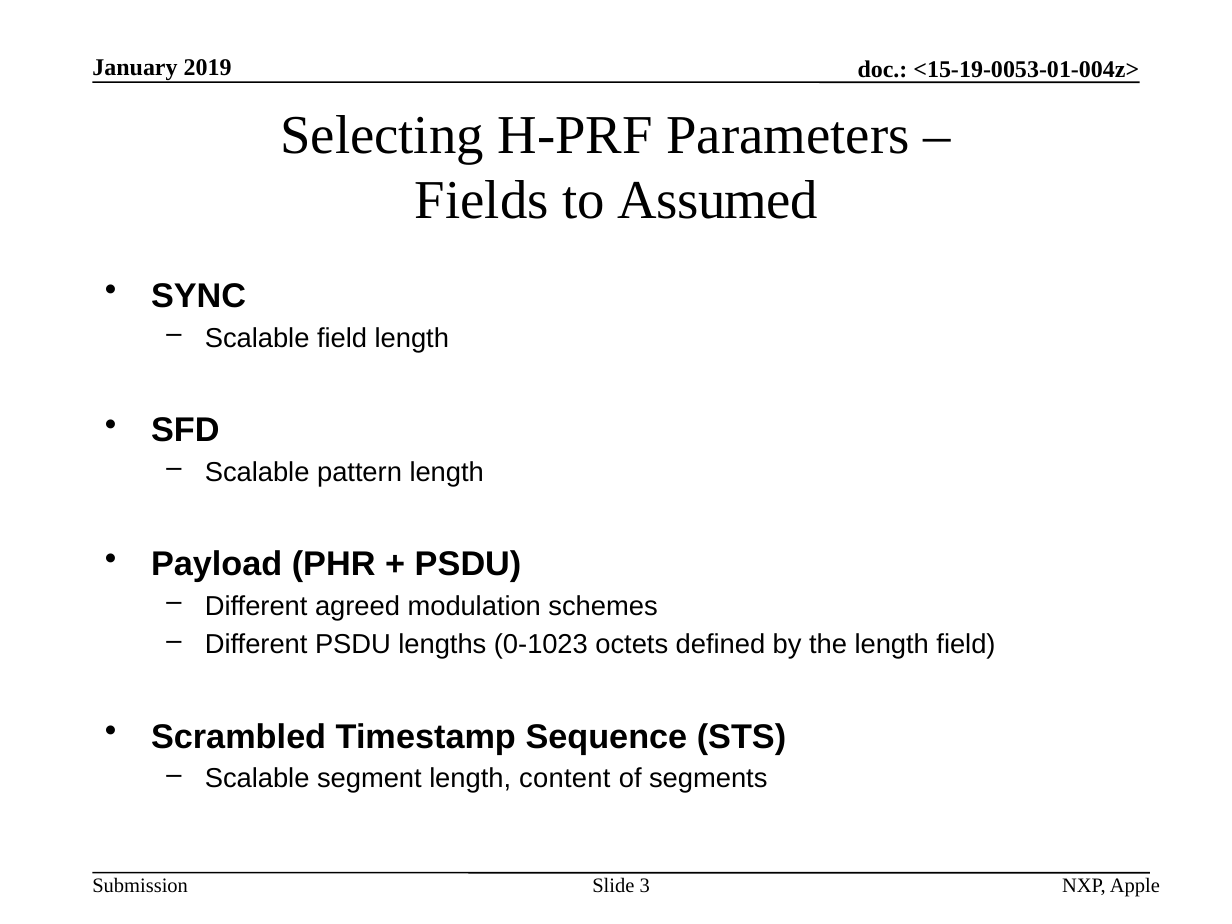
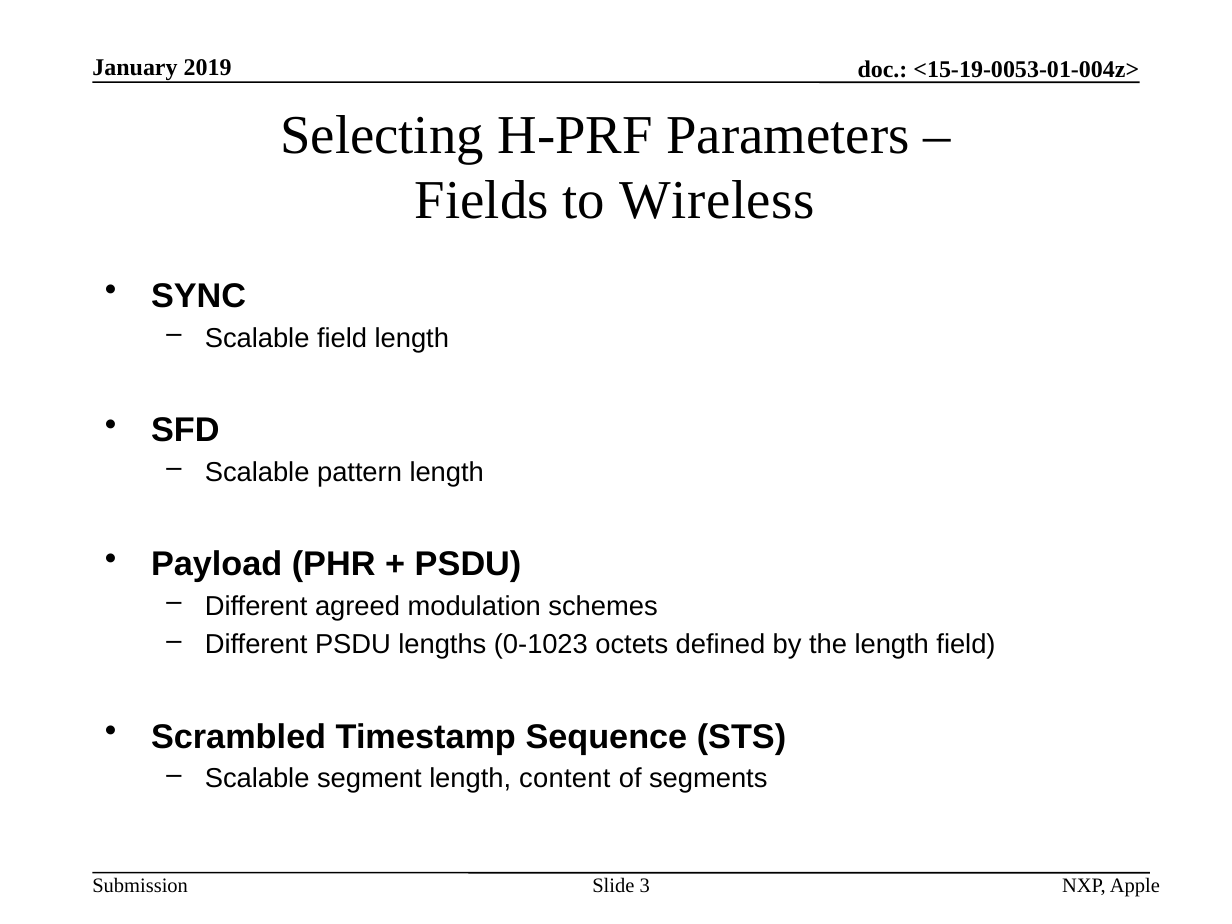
Assumed: Assumed -> Wireless
